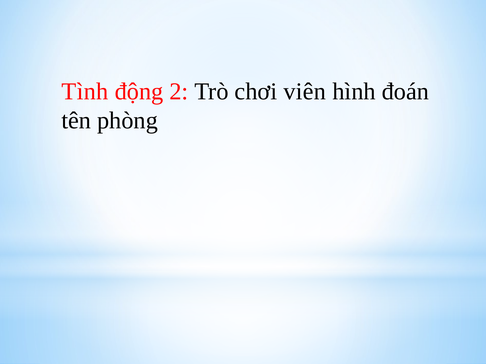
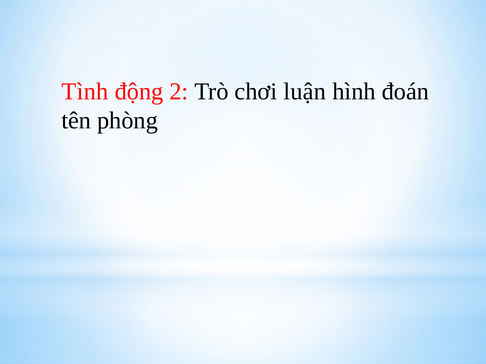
viên: viên -> luận
